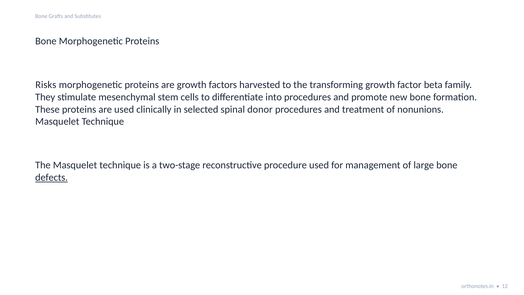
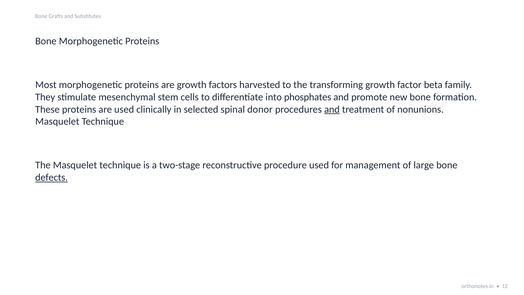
Risks: Risks -> Most
into procedures: procedures -> phosphates
and at (332, 109) underline: none -> present
